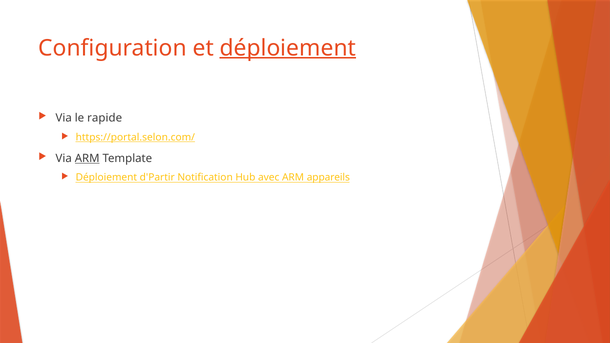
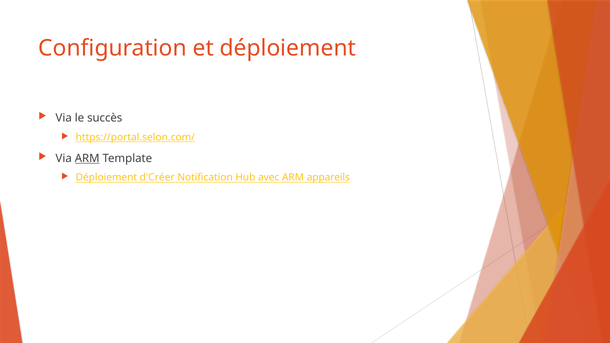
déploiement at (288, 48) underline: present -> none
rapide: rapide -> succès
d'Partir: d'Partir -> d'Créer
